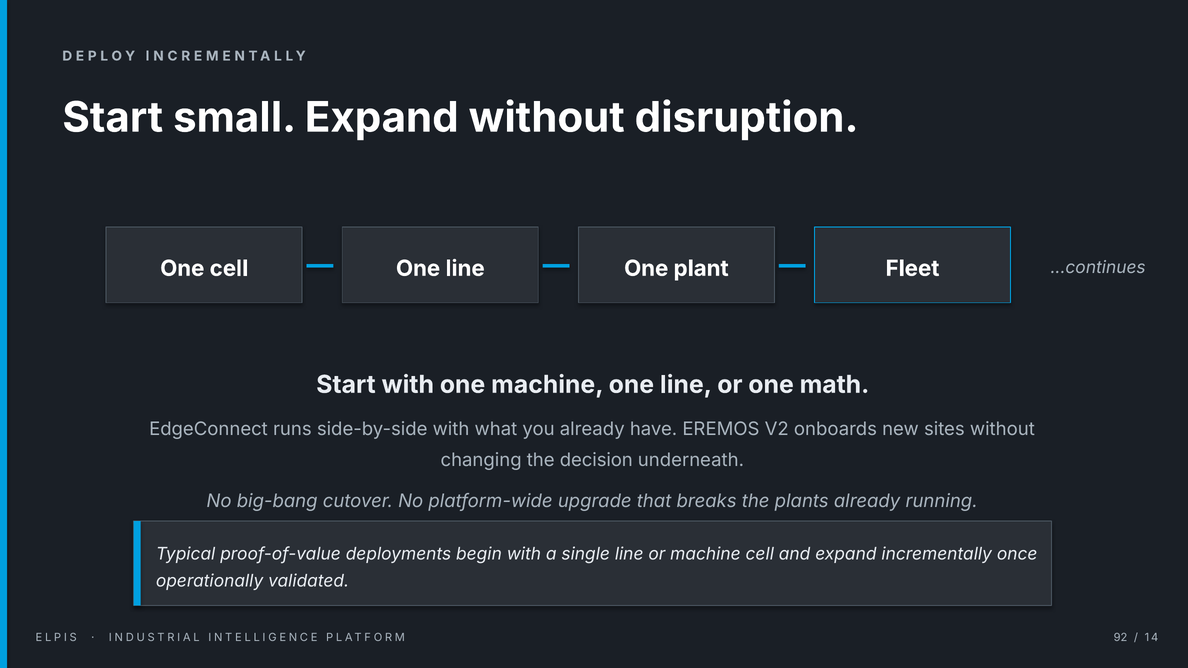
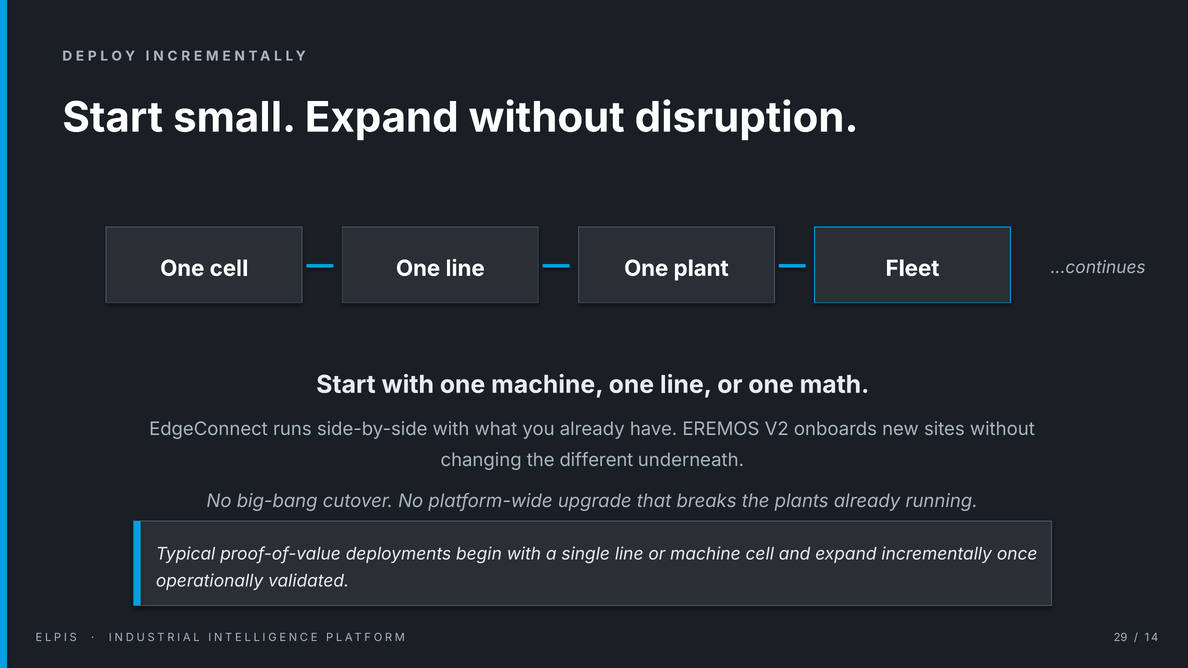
decision: decision -> different
92: 92 -> 29
